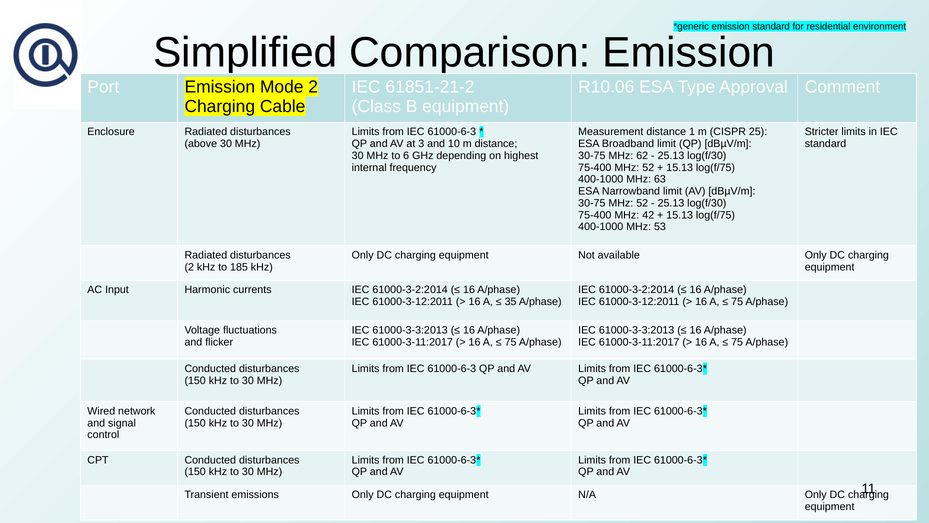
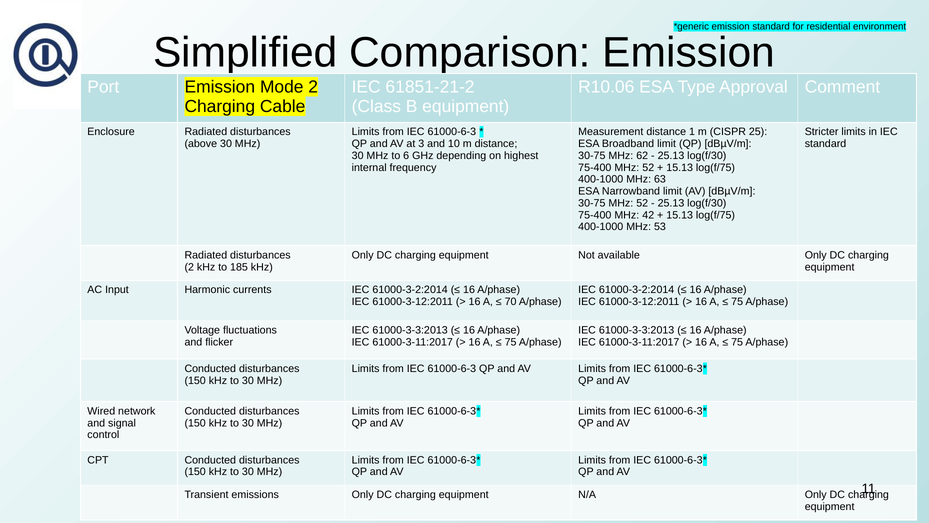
35: 35 -> 70
